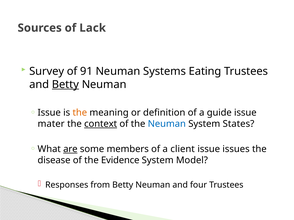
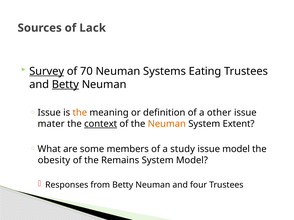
Survey underline: none -> present
91: 91 -> 70
guide: guide -> other
Neuman at (167, 124) colour: blue -> orange
States: States -> Extent
are underline: present -> none
client: client -> study
issue issues: issues -> model
disease: disease -> obesity
Evidence: Evidence -> Remains
